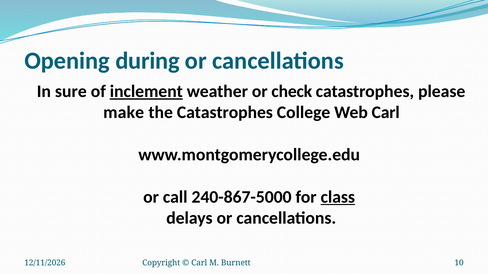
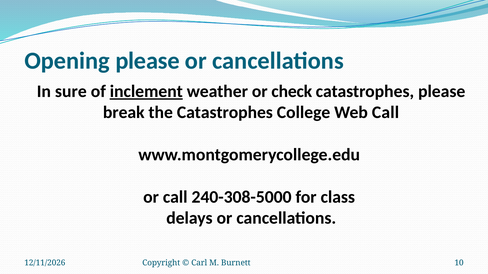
Opening during: during -> please
make: make -> break
Web Carl: Carl -> Call
240-867-5000: 240-867-5000 -> 240-308-5000
class underline: present -> none
